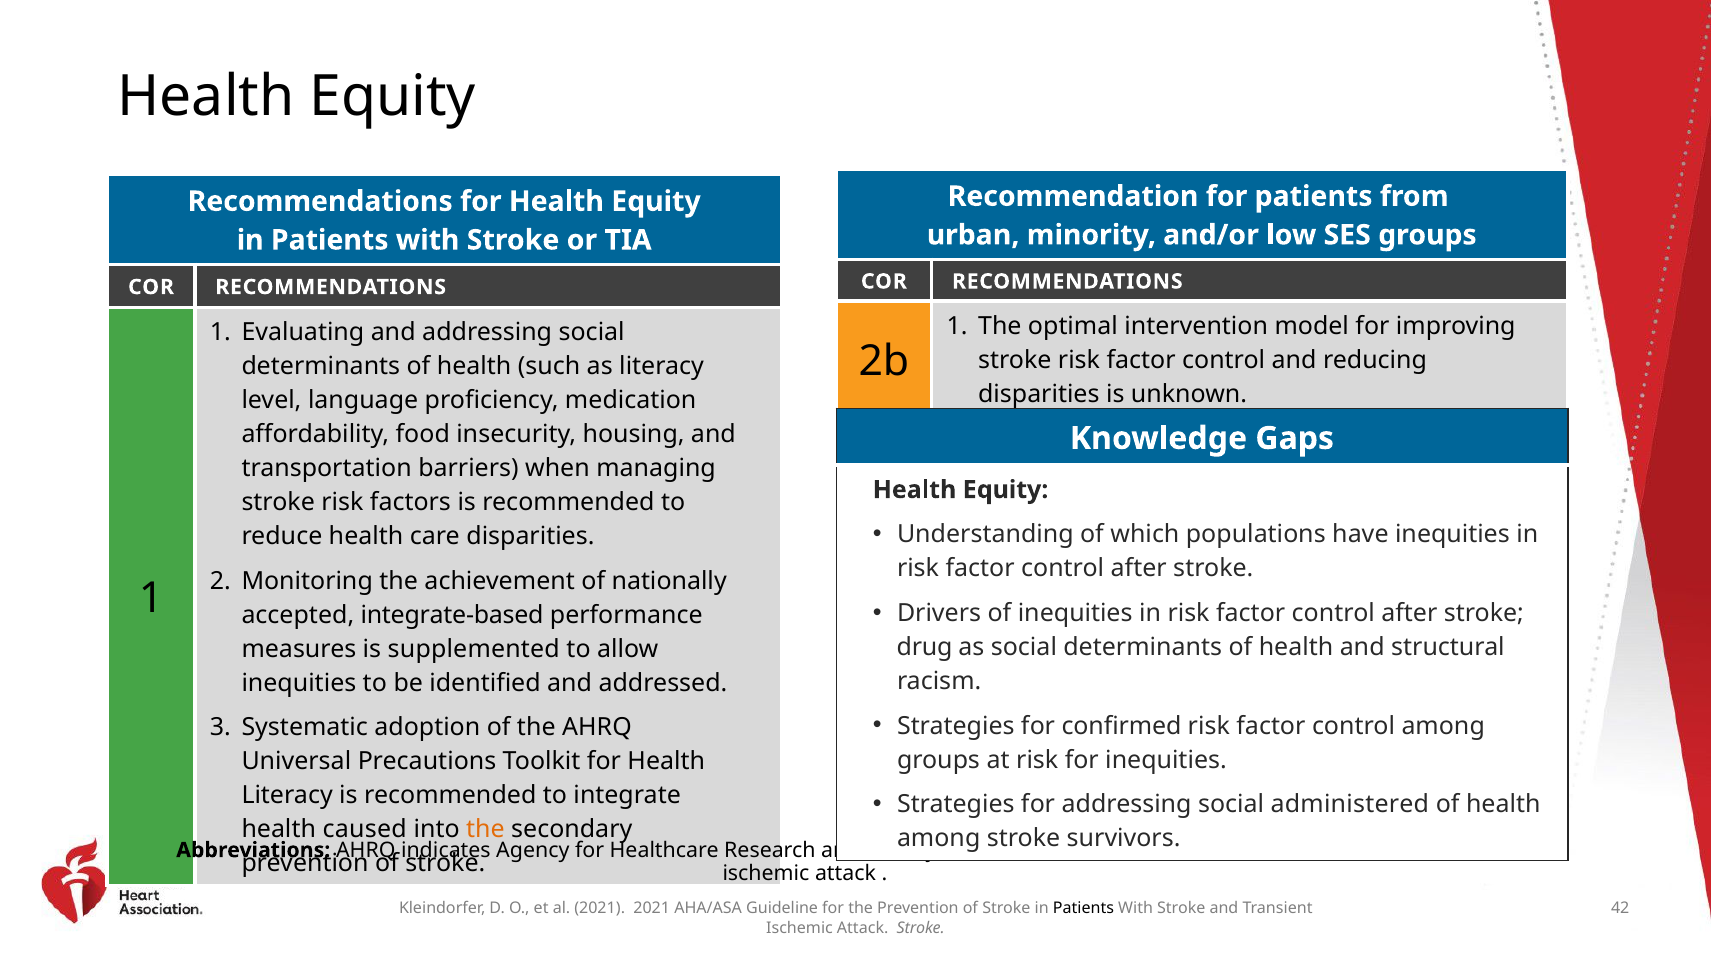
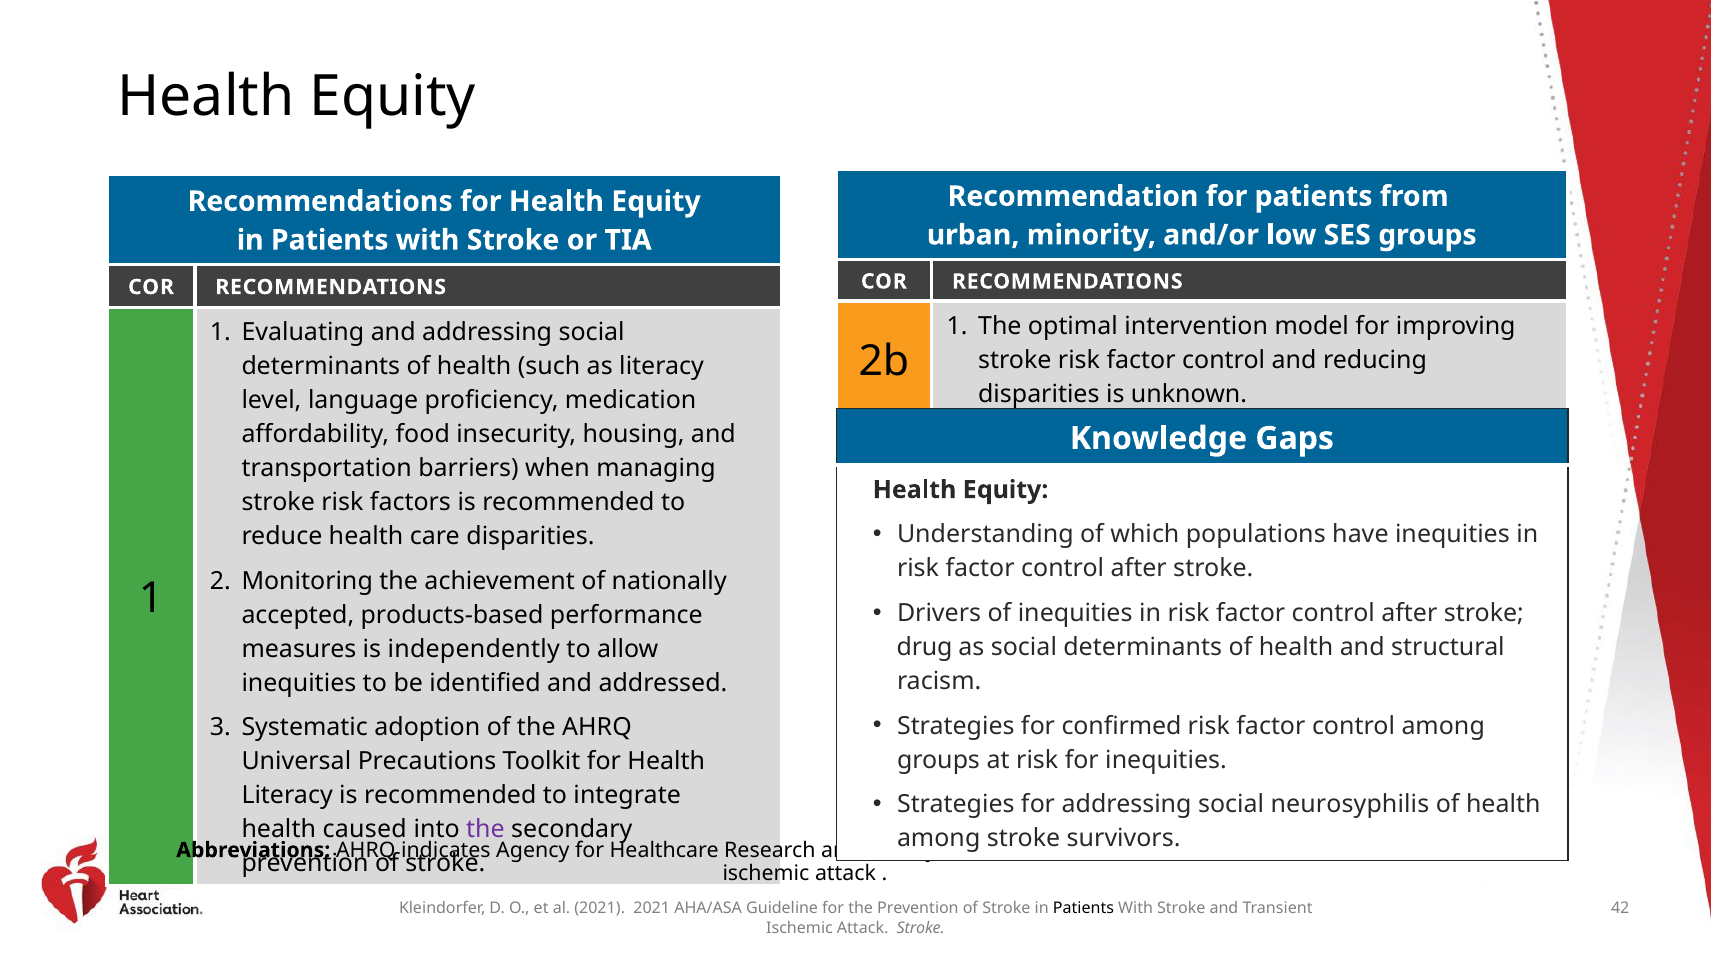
integrate-based: integrate-based -> products-based
supplemented: supplemented -> independently
administered: administered -> neurosyphilis
the at (485, 830) colour: orange -> purple
